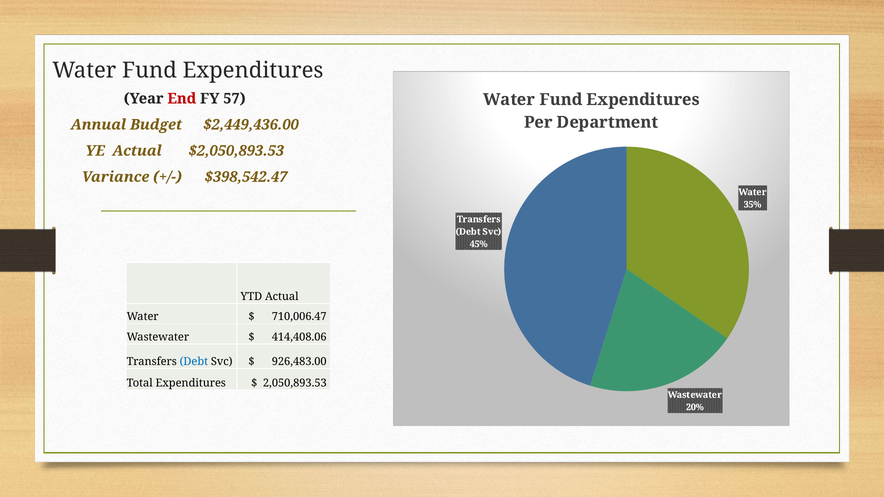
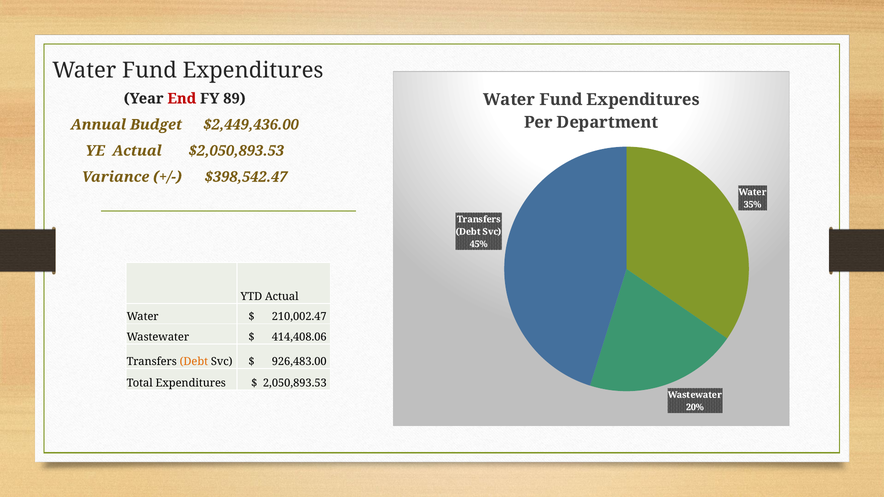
57: 57 -> 89
710,006.47: 710,006.47 -> 210,002.47
Debt at (194, 362) colour: blue -> orange
